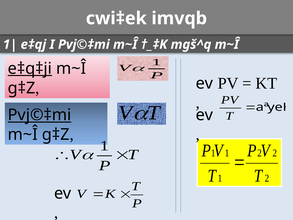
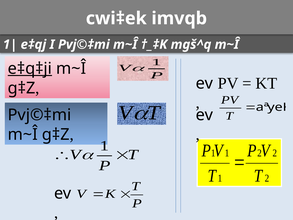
Pvj©‡mi at (40, 115) underline: present -> none
